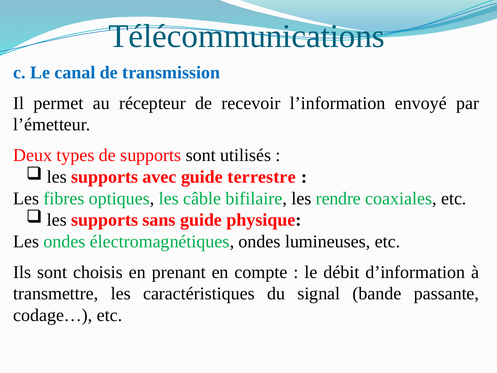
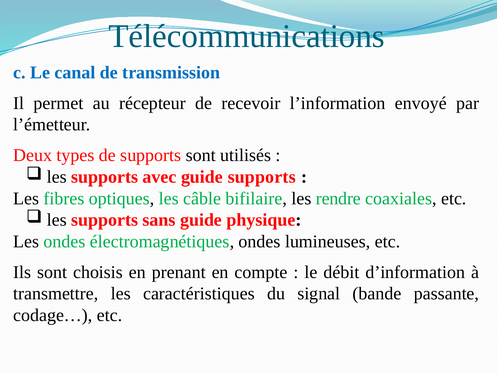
guide terrestre: terrestre -> supports
